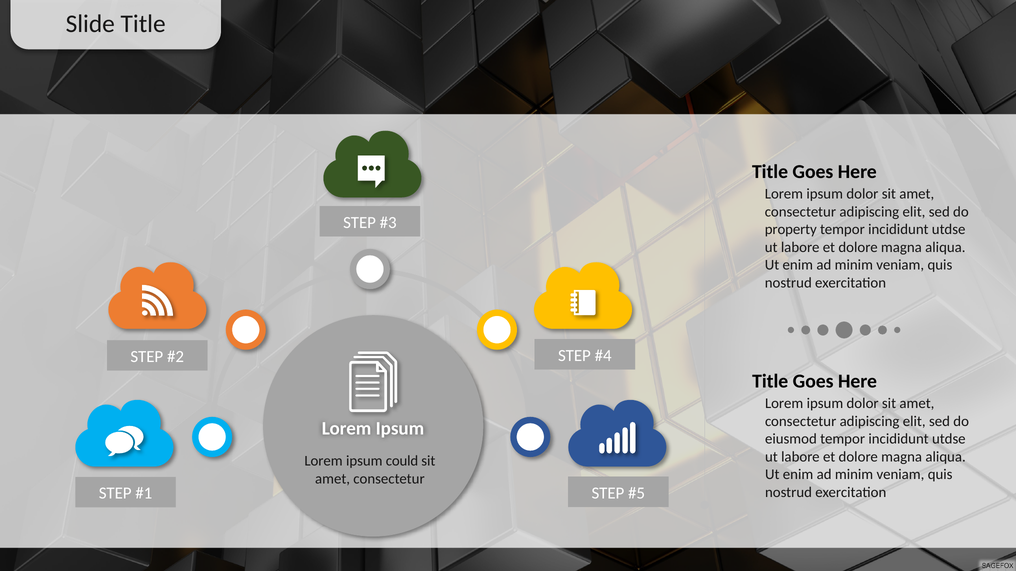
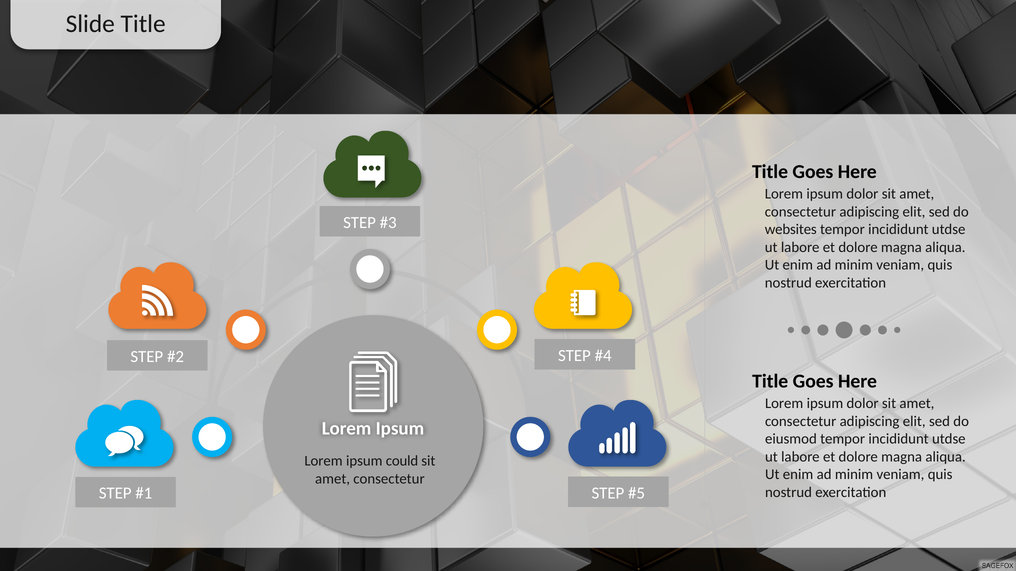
property: property -> websites
